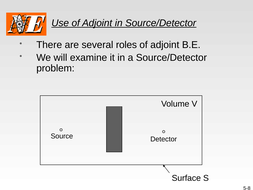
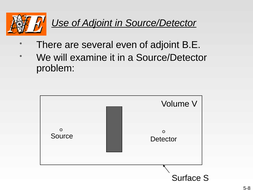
roles: roles -> even
